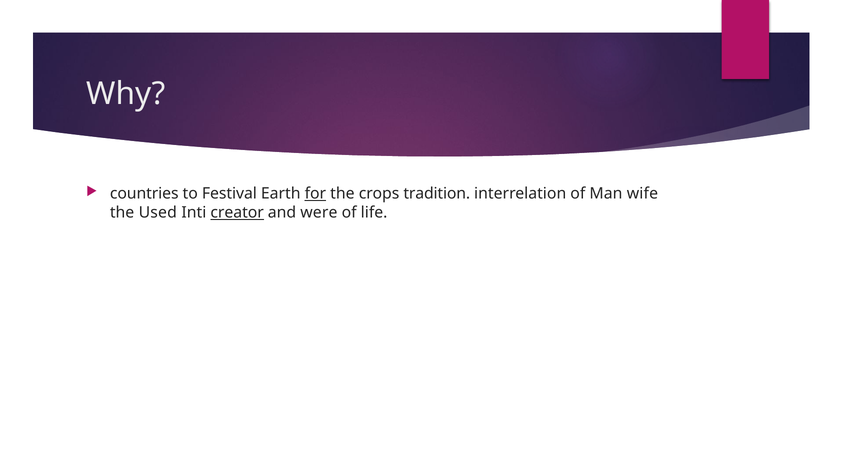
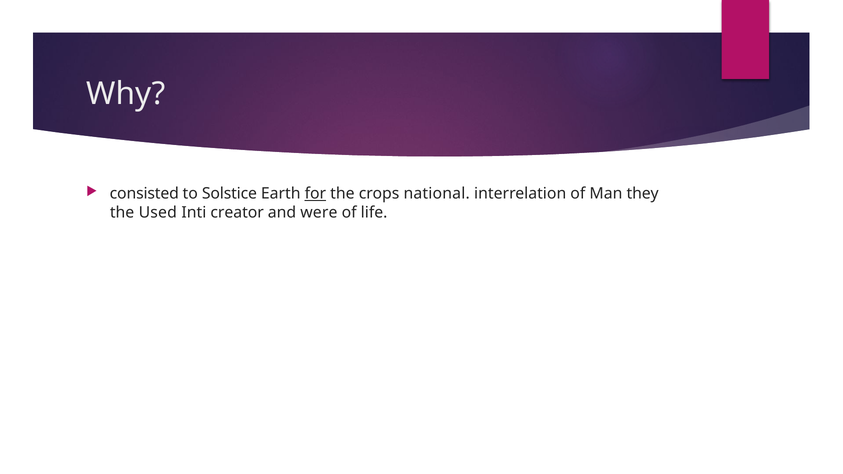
countries: countries -> consisted
Festival: Festival -> Solstice
tradition: tradition -> national
wife: wife -> they
creator underline: present -> none
